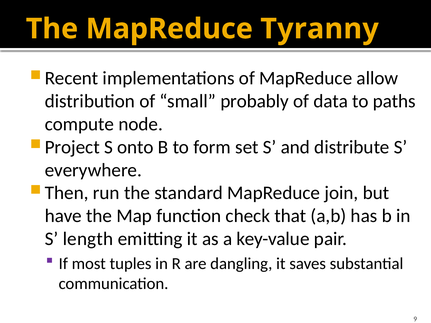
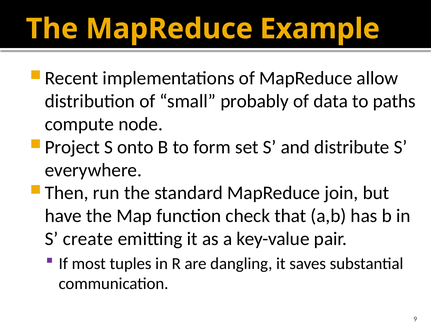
Tyranny: Tyranny -> Example
length: length -> create
